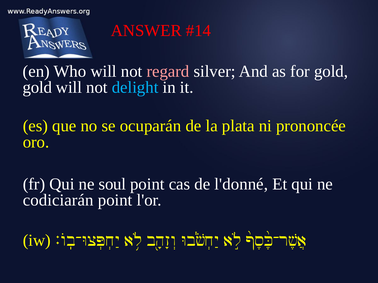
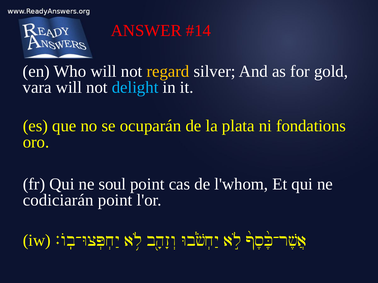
regard colour: pink -> yellow
gold at (37, 88): gold -> vara
prononcée: prononcée -> fondations
l'donné: l'donné -> l'whom
